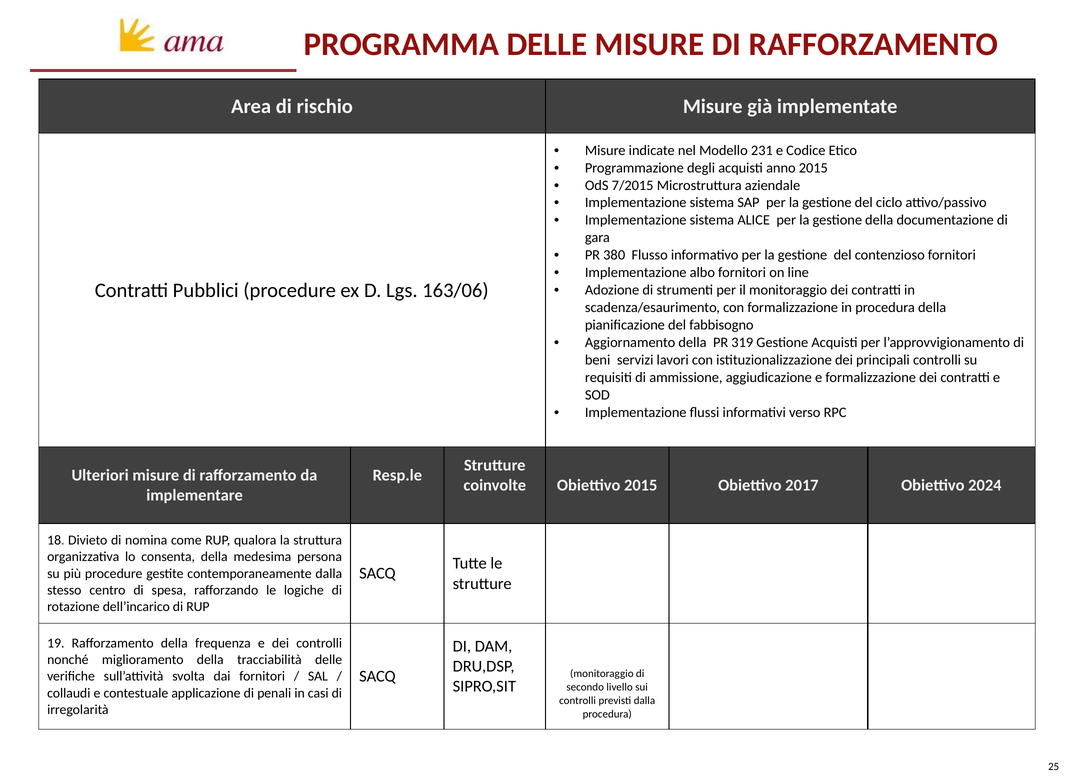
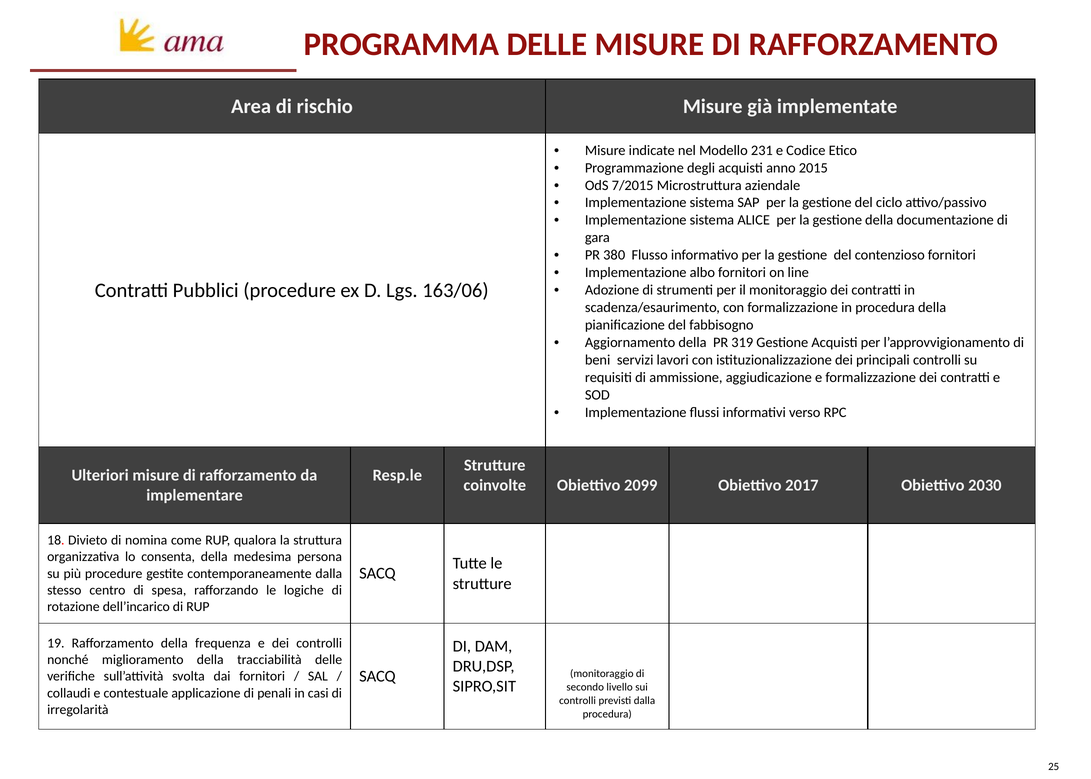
Obiettivo 2015: 2015 -> 2099
2024: 2024 -> 2030
